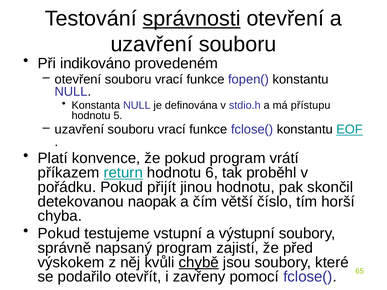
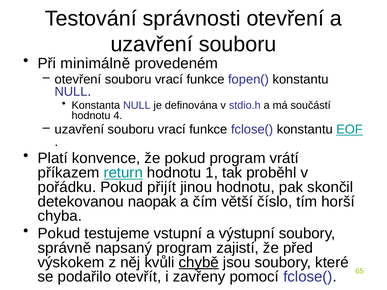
správnosti underline: present -> none
indikováno: indikováno -> minimálně
přístupu: přístupu -> součástí
5: 5 -> 4
6: 6 -> 1
